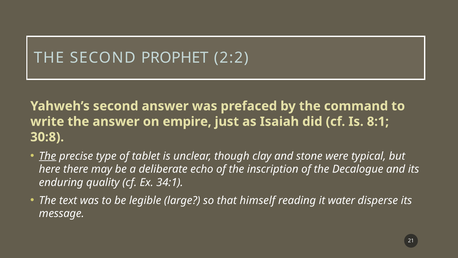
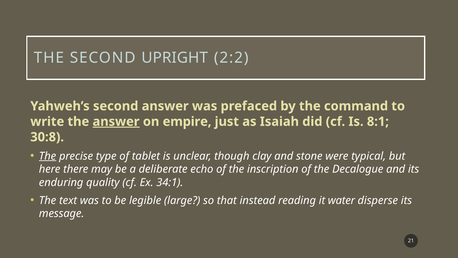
PROPHET: PROPHET -> UPRIGHT
answer at (116, 121) underline: none -> present
himself: himself -> instead
